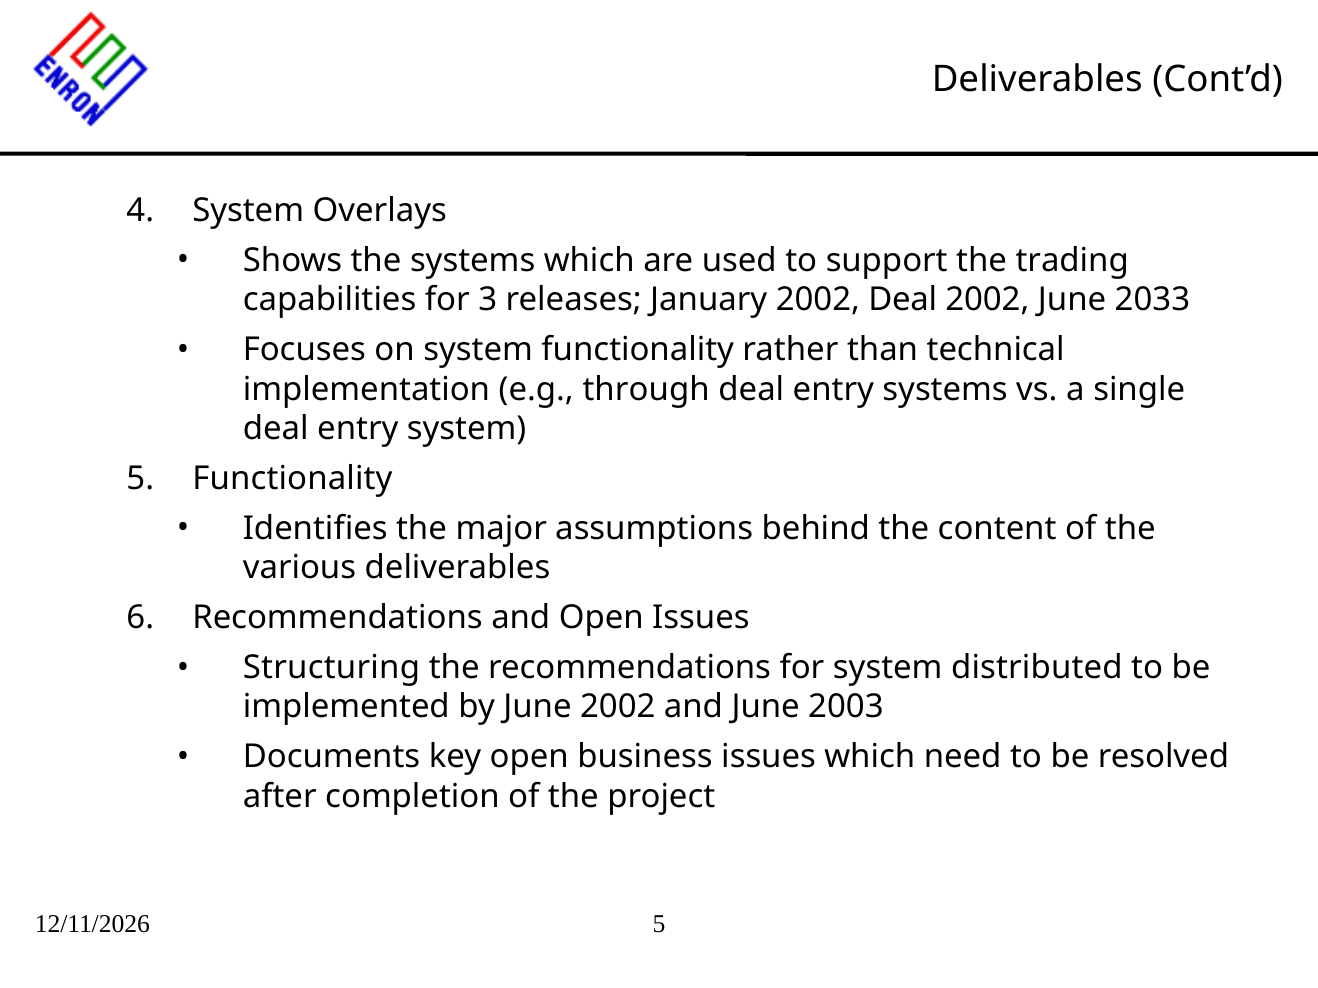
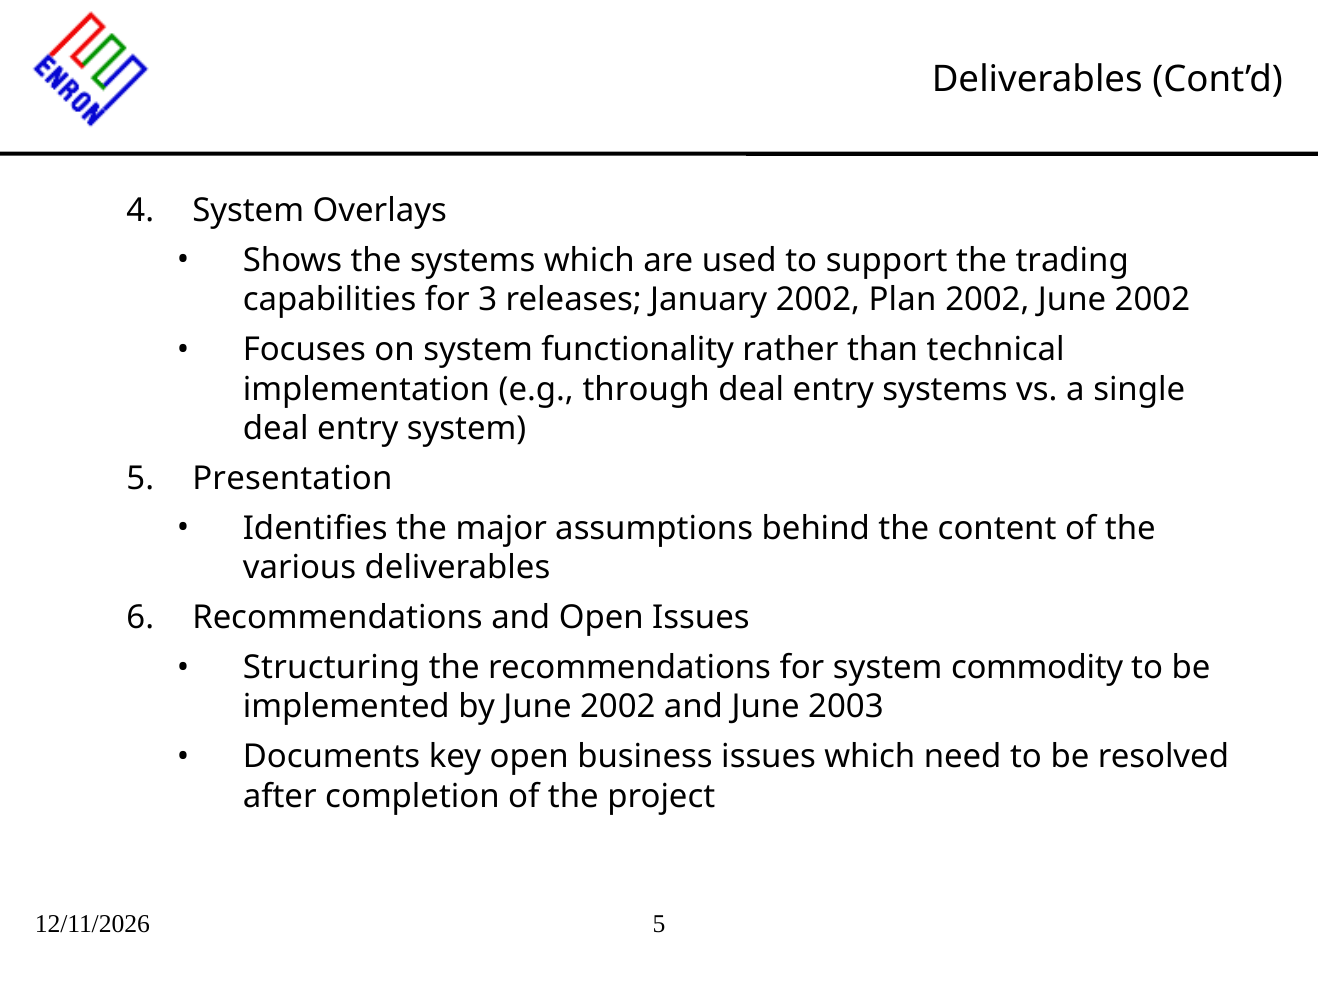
2002 Deal: Deal -> Plan
2002 June 2033: 2033 -> 2002
5 Functionality: Functionality -> Presentation
distributed: distributed -> commodity
